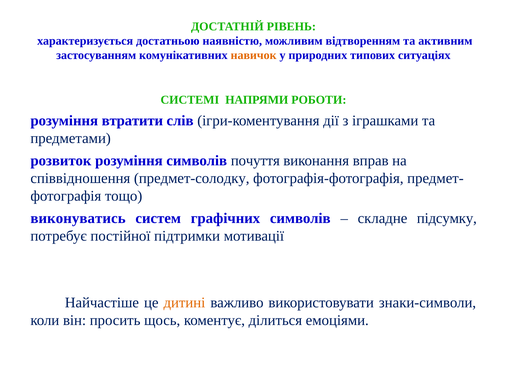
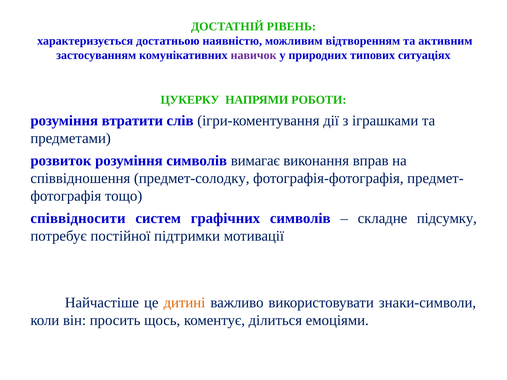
навичок colour: orange -> purple
СИСТЕМІ: СИСТЕМІ -> ЦУКЕРКУ
почуття: почуття -> вимагає
виконуватись: виконуватись -> співвідносити
